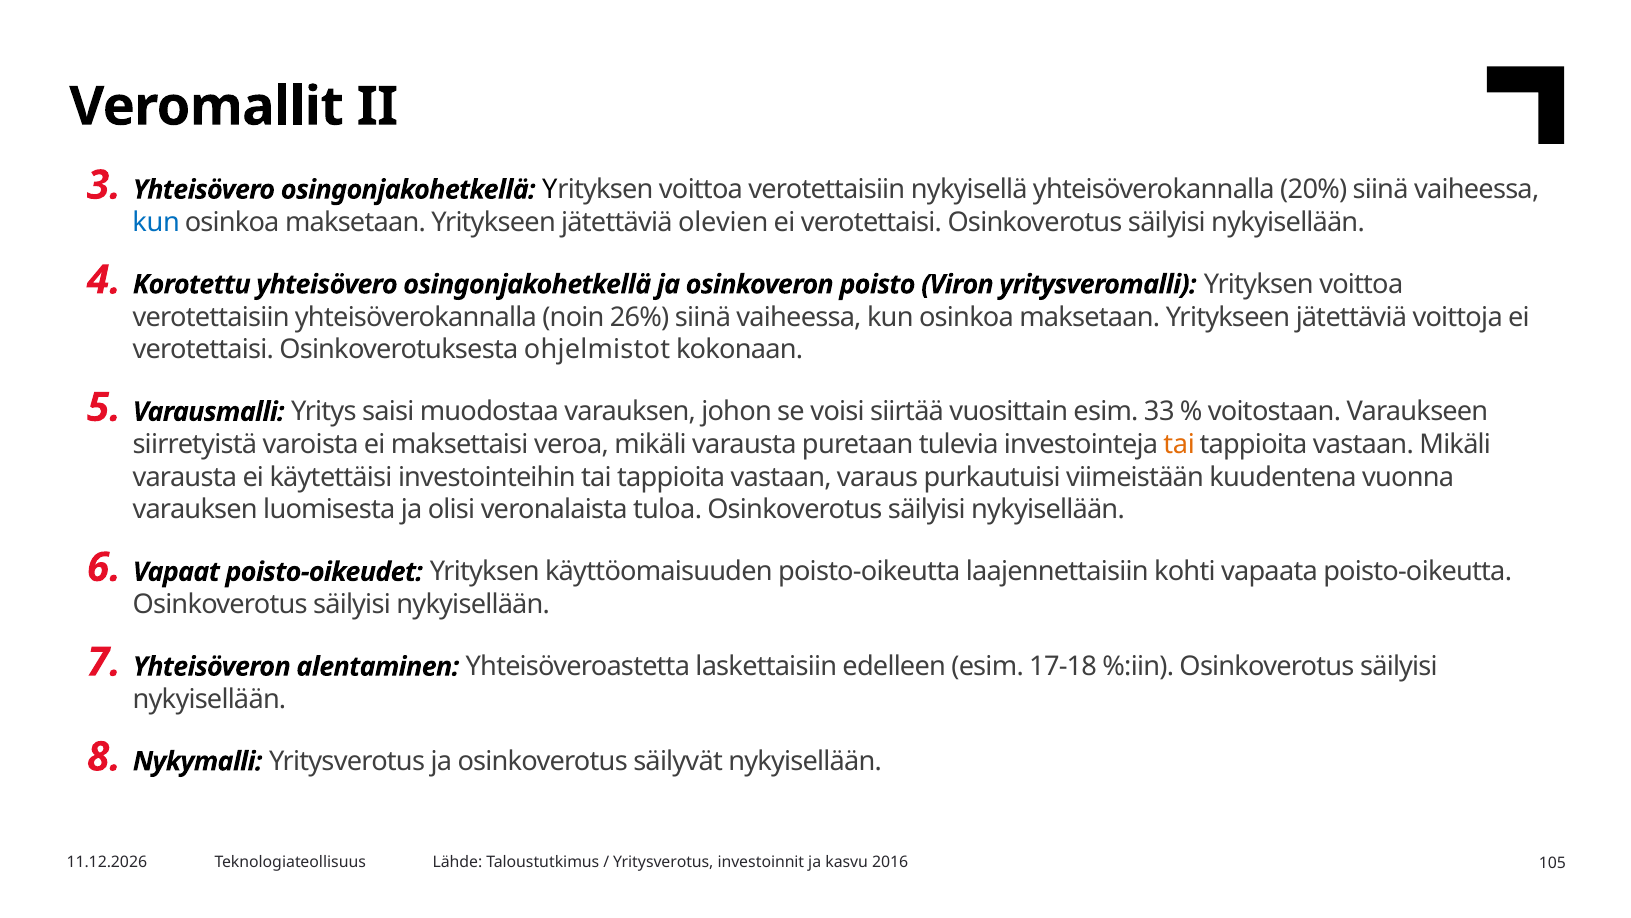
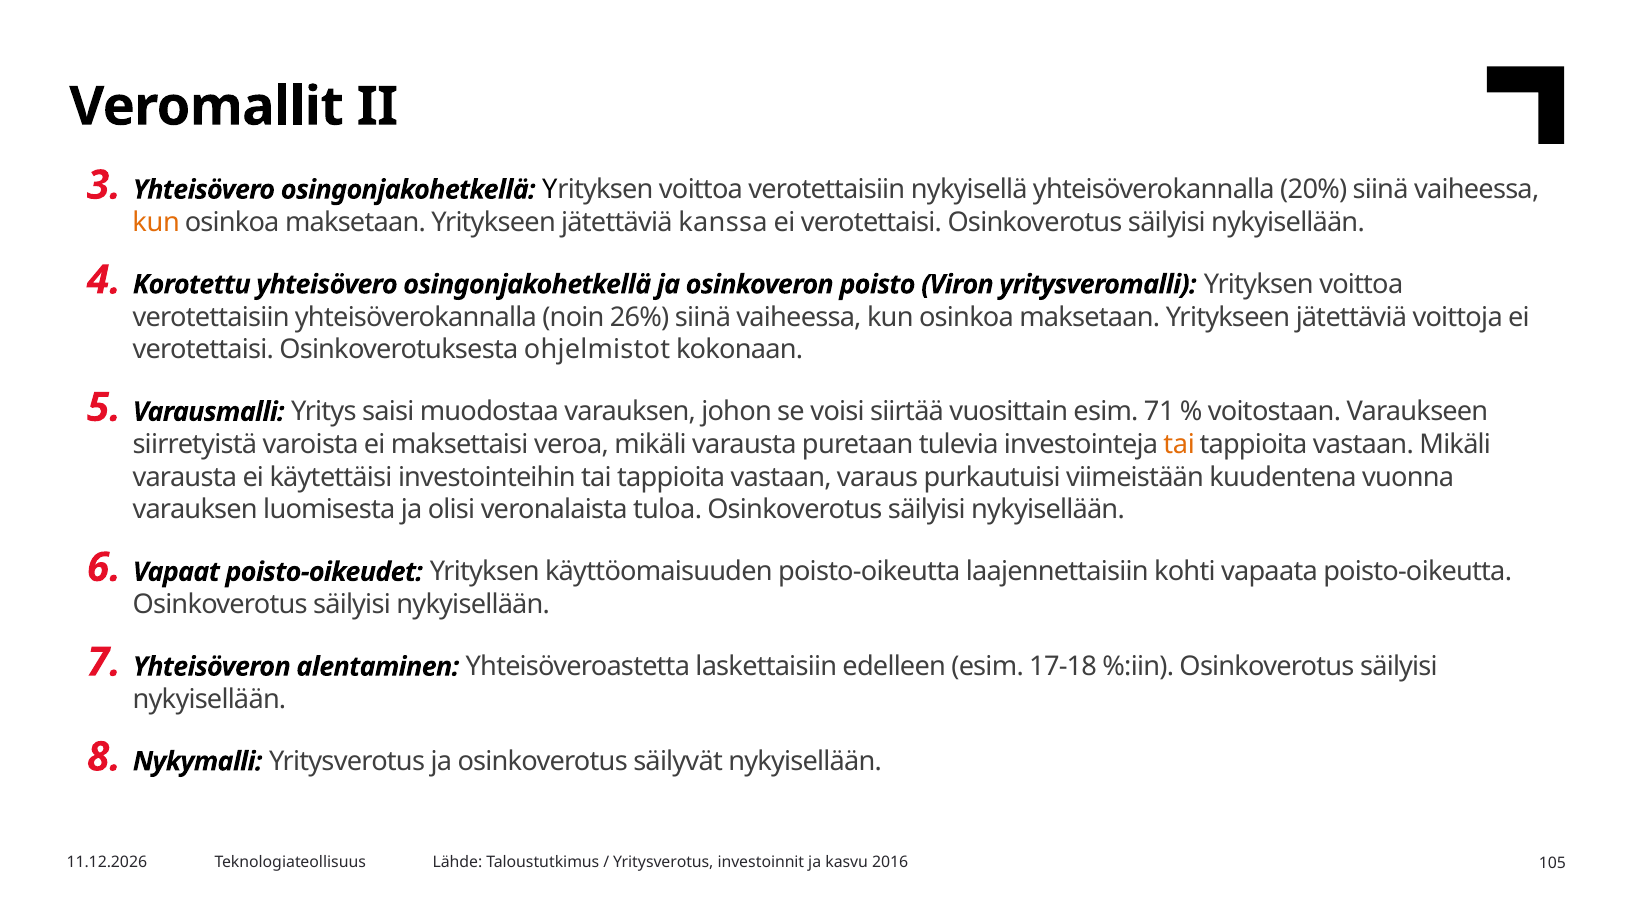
kun at (156, 222) colour: blue -> orange
olevien: olevien -> kanssa
33: 33 -> 71
